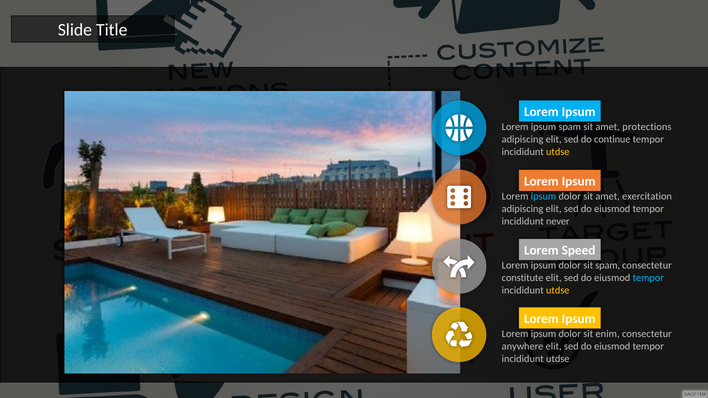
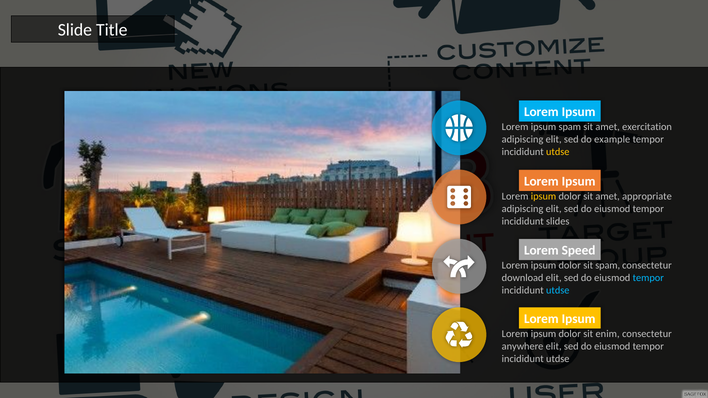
protections: protections -> exercitation
continue: continue -> example
ipsum at (544, 197) colour: light blue -> yellow
exercitation: exercitation -> appropriate
never: never -> slides
constitute: constitute -> download
utdse at (558, 290) colour: yellow -> light blue
